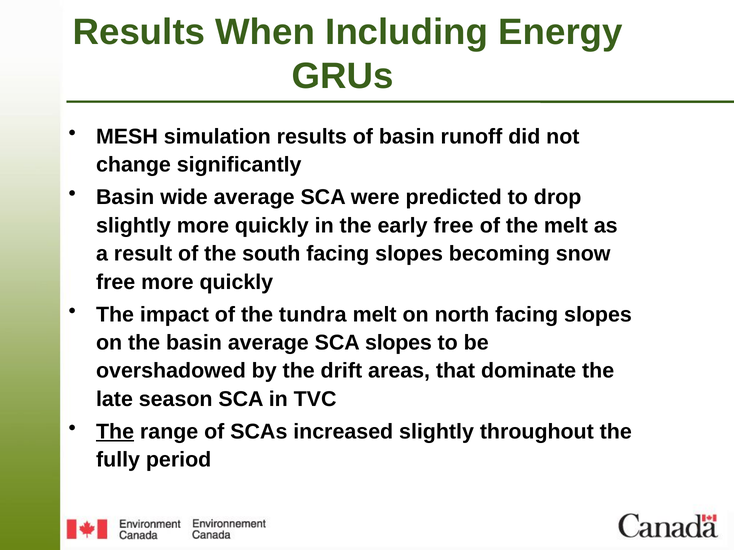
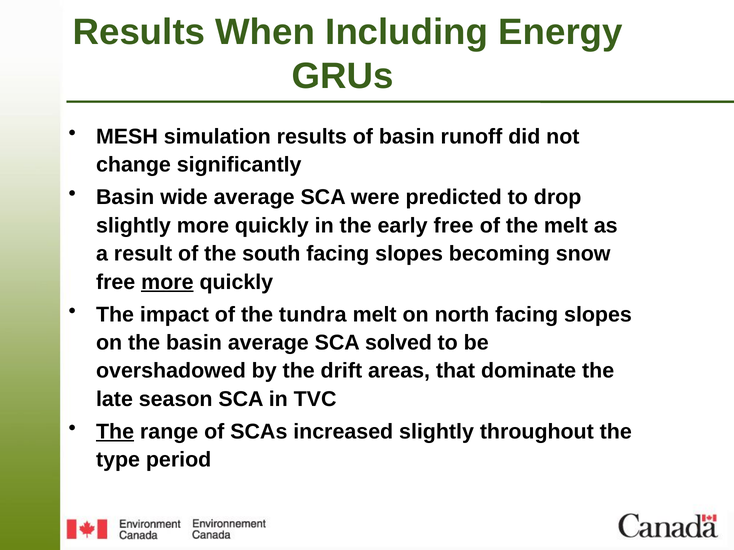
more at (167, 282) underline: none -> present
SCA slopes: slopes -> solved
fully: fully -> type
